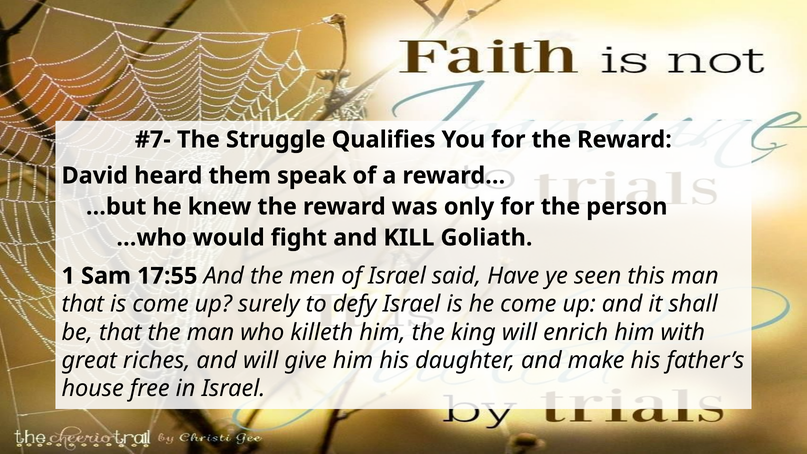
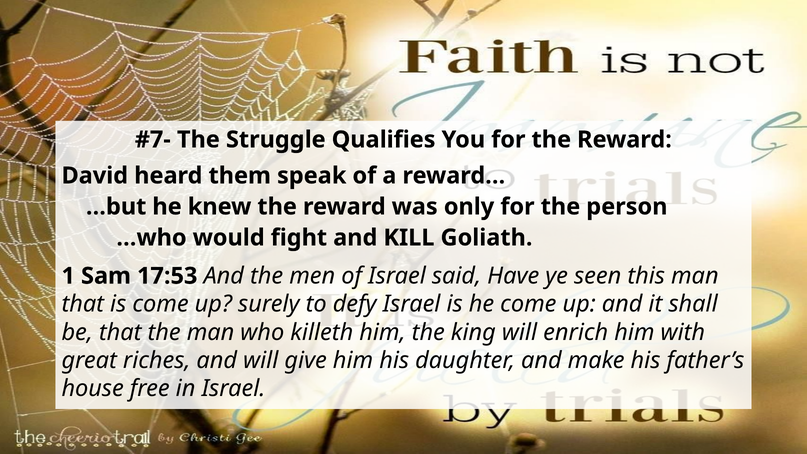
17:55: 17:55 -> 17:53
